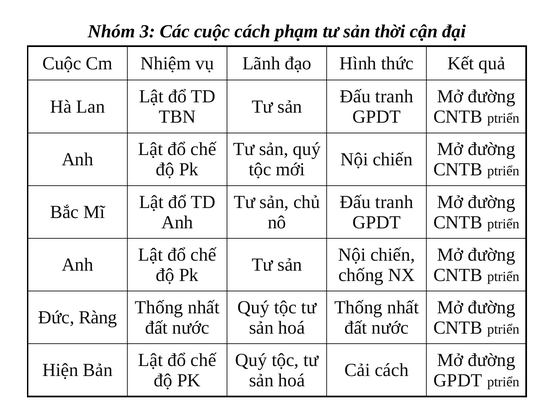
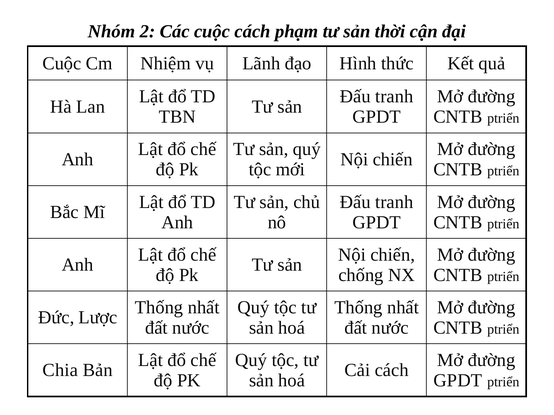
3: 3 -> 2
Ràng: Ràng -> Lược
Hiện: Hiện -> Chia
